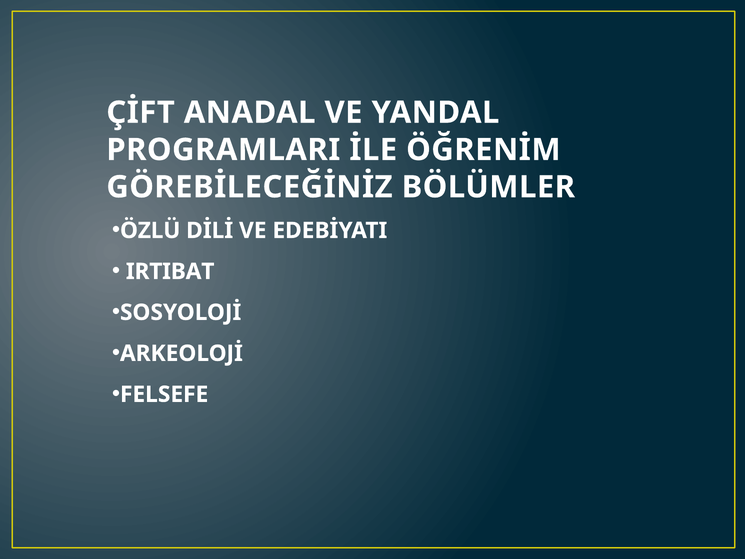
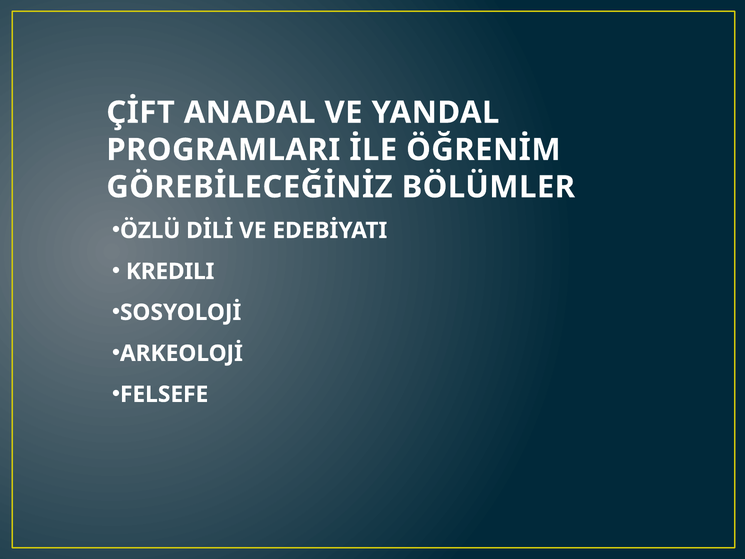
IRTIBAT: IRTIBAT -> KREDILI
